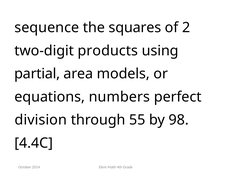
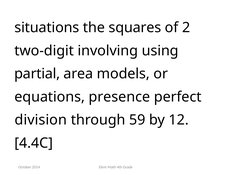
sequence: sequence -> situations
products: products -> involving
numbers: numbers -> presence
55: 55 -> 59
98: 98 -> 12
